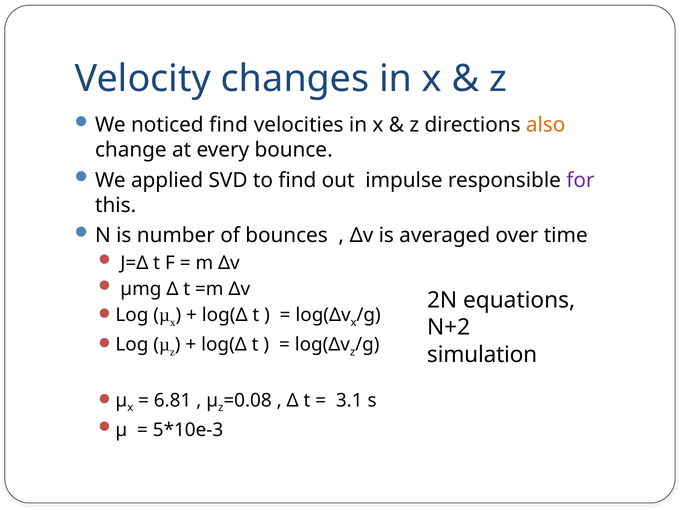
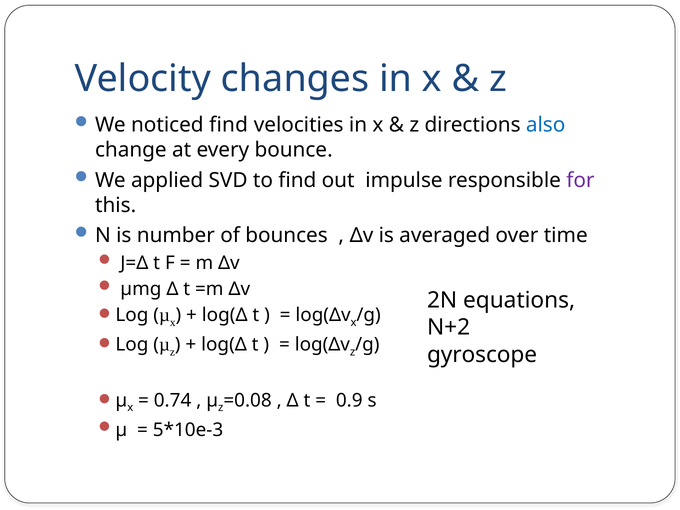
also colour: orange -> blue
simulation: simulation -> gyroscope
6.81: 6.81 -> 0.74
3.1: 3.1 -> 0.9
